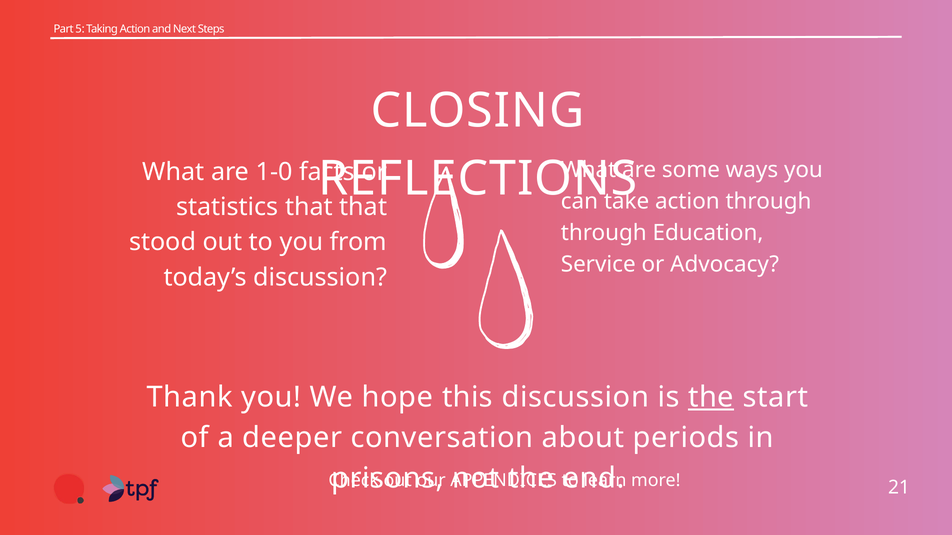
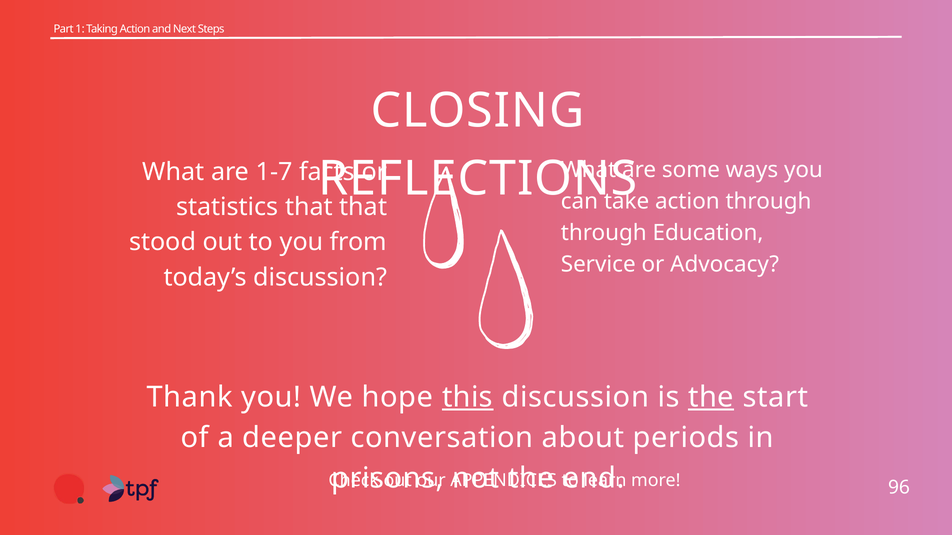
5: 5 -> 1
1-0: 1-0 -> 1-7
this underline: none -> present
21: 21 -> 96
